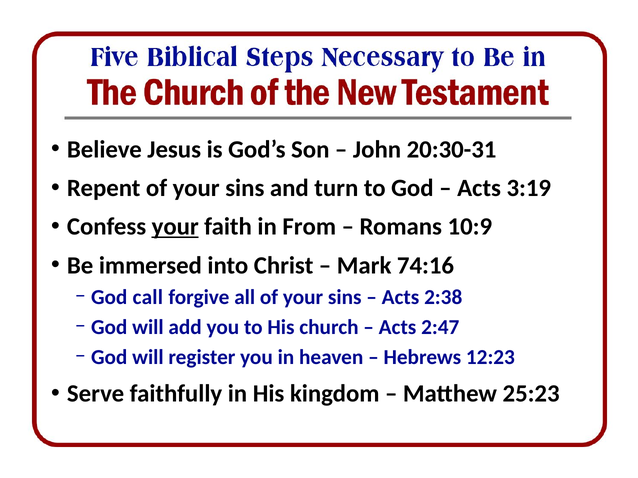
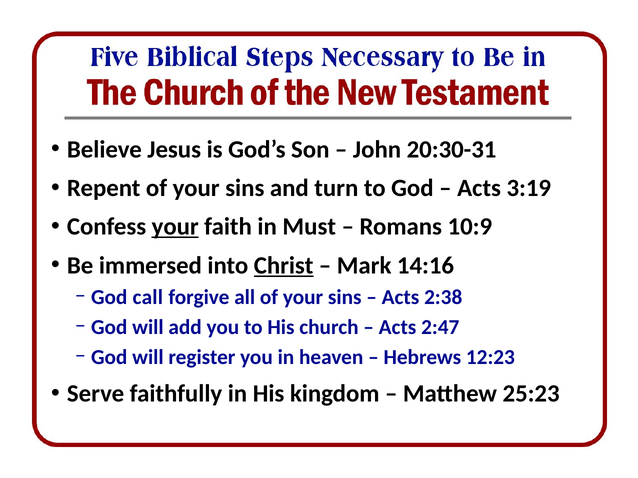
From: From -> Must
Christ underline: none -> present
74:16: 74:16 -> 14:16
